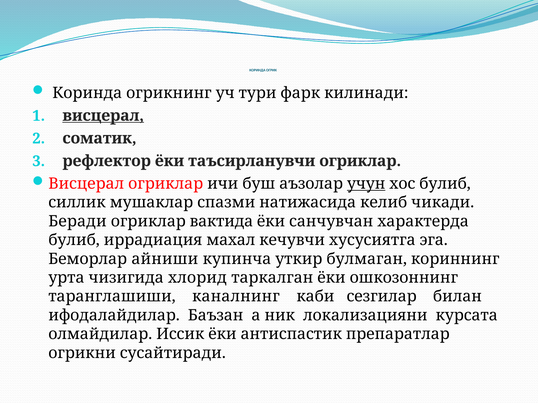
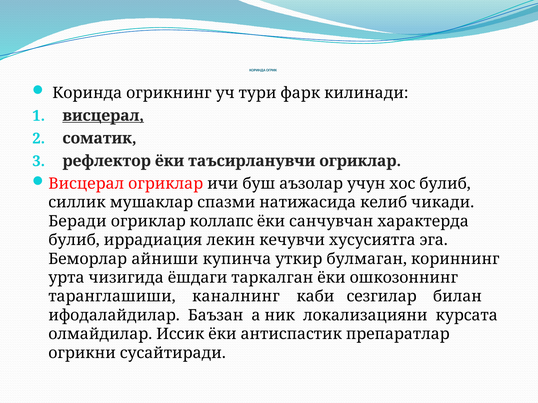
учун underline: present -> none
вактида: вактида -> коллапс
махал: махал -> лекин
хлорид: хлорид -> ёшдаги
